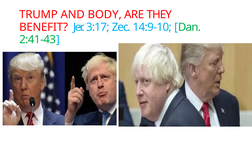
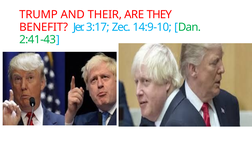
BODY: BODY -> THEIR
